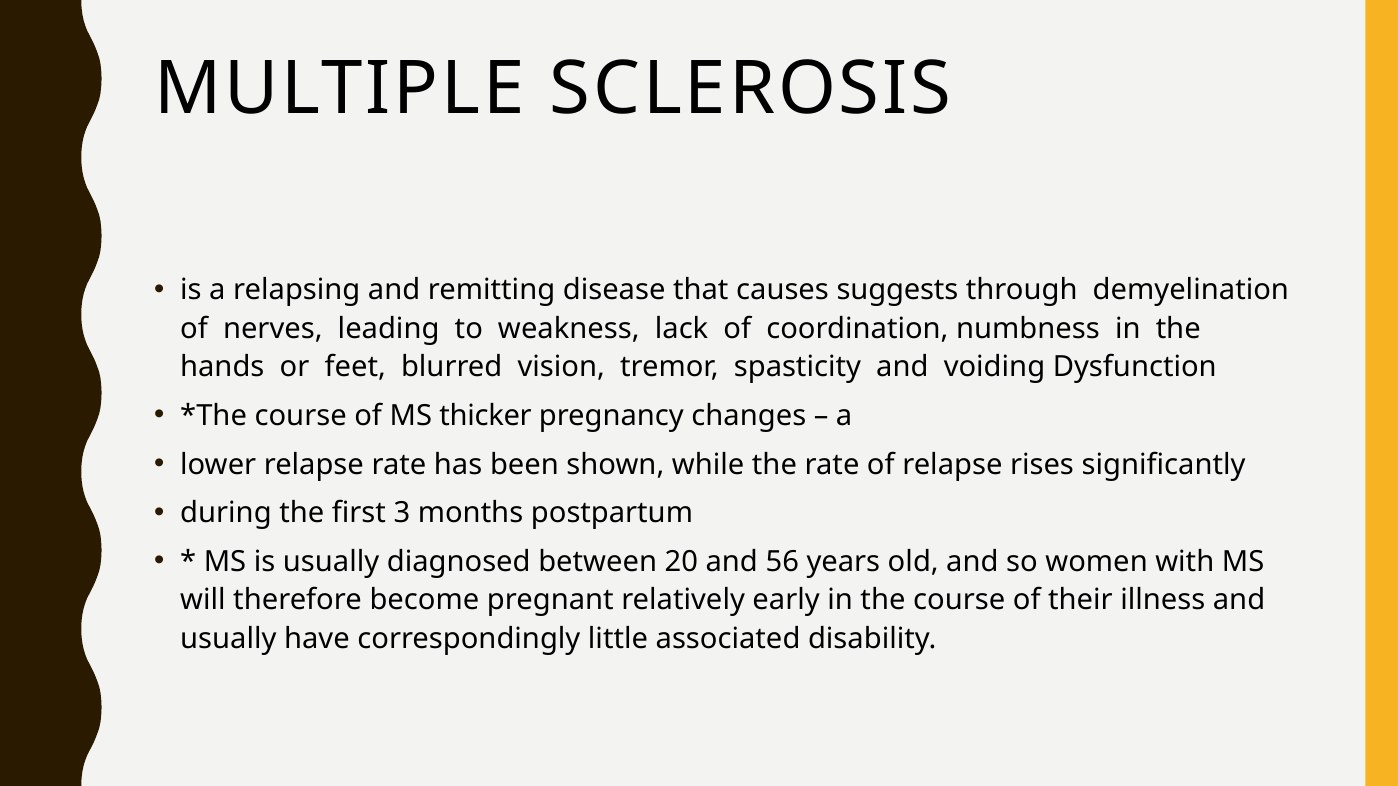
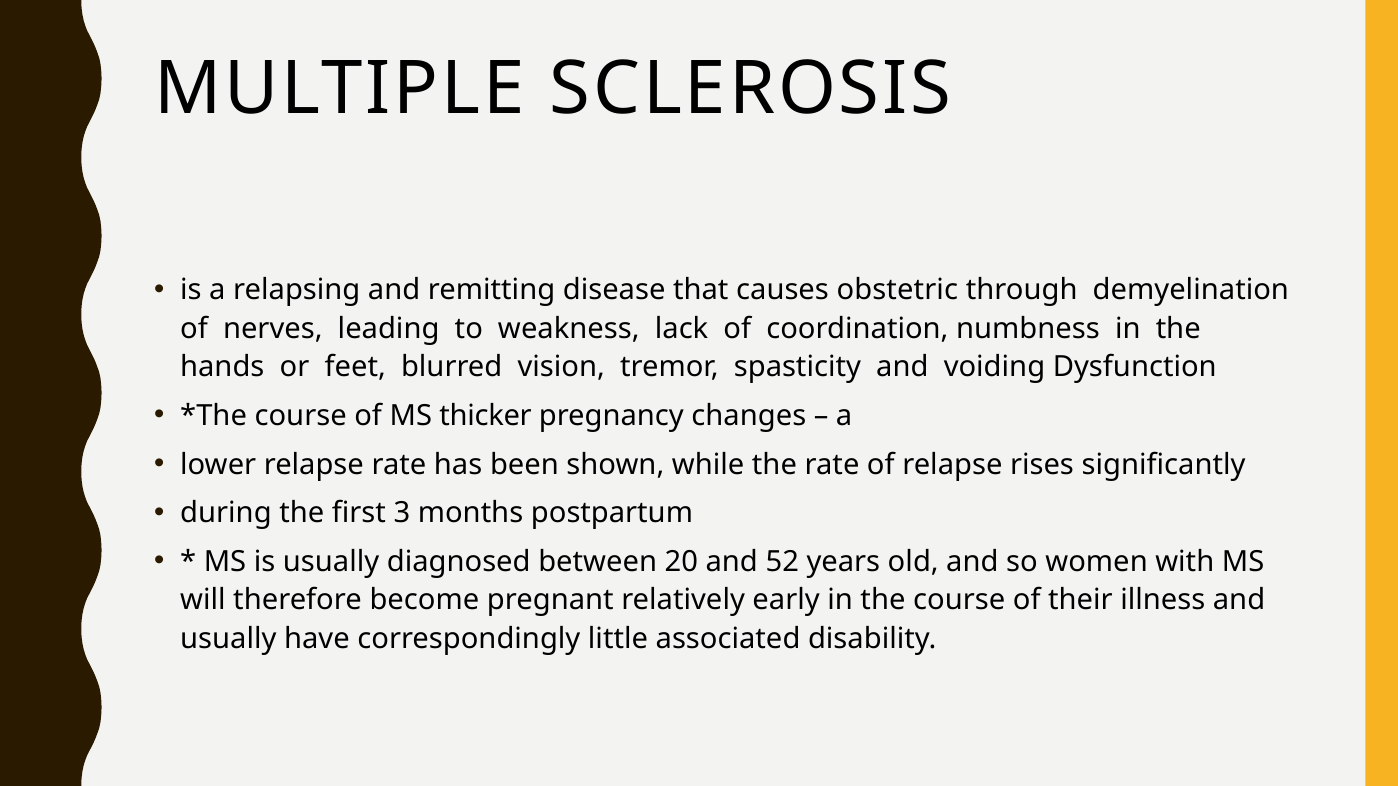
suggests: suggests -> obstetric
56: 56 -> 52
